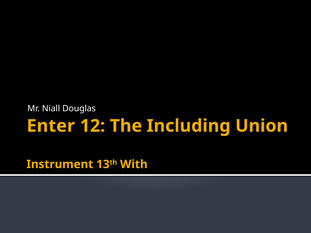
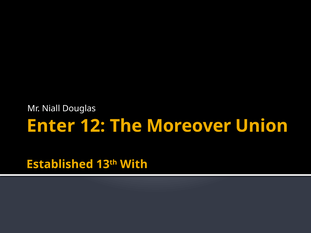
Including: Including -> Moreover
Instrument: Instrument -> Established
